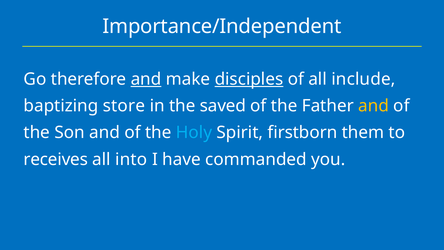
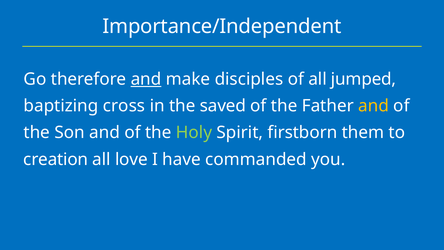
disciples underline: present -> none
include: include -> jumped
store: store -> cross
Holy colour: light blue -> light green
receives: receives -> creation
into: into -> love
